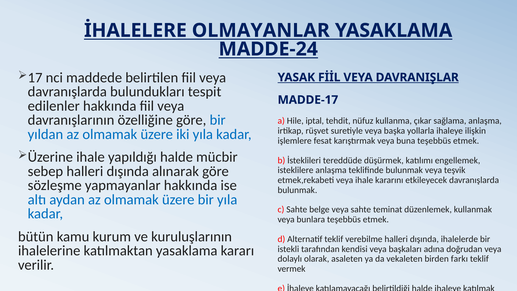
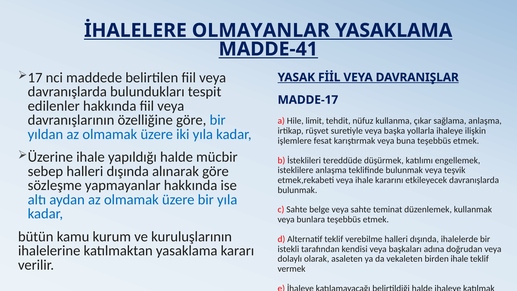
MADDE-24: MADDE-24 -> MADDE-41
iptal: iptal -> limit
birden farkı: farkı -> ihale
